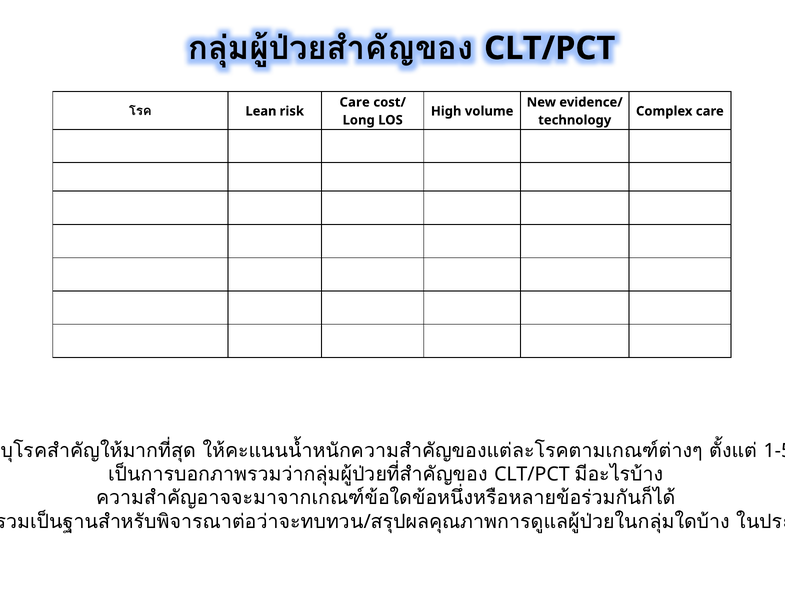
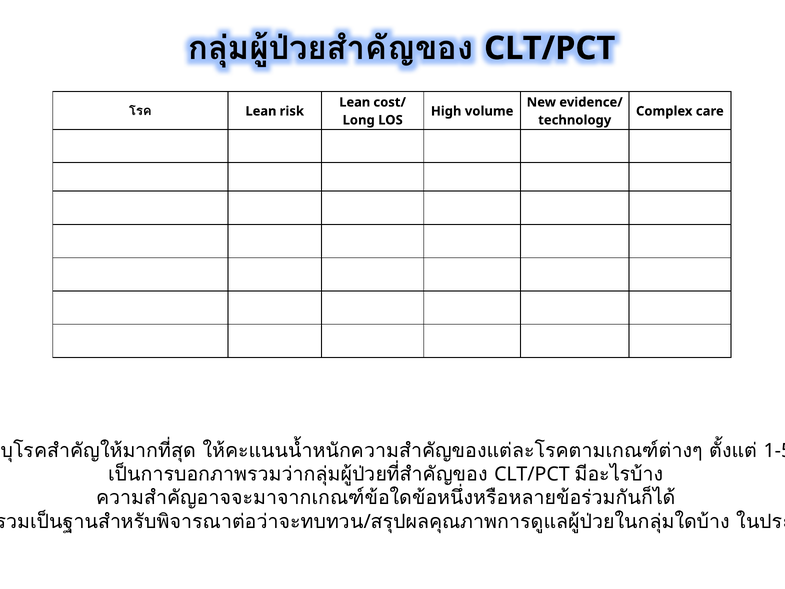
Care at (355, 102): Care -> Lean
